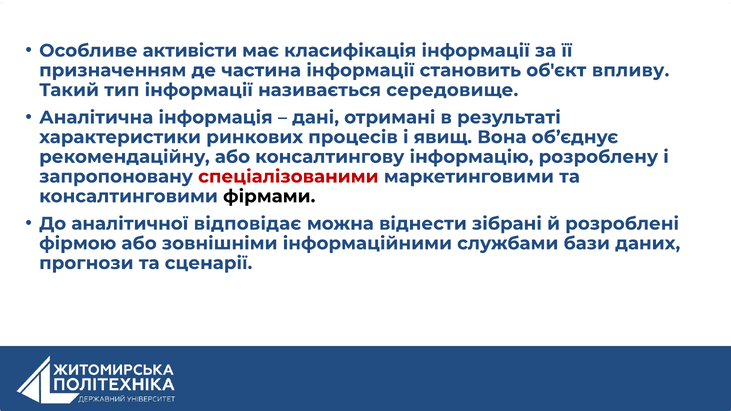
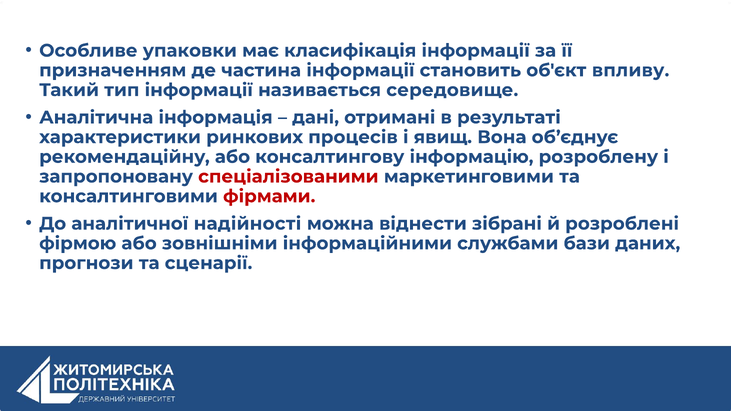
активісти: активісти -> упаковки
фірмами colour: black -> red
відповідає: відповідає -> надійності
